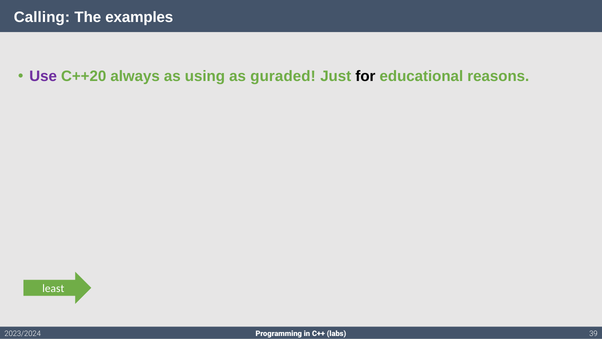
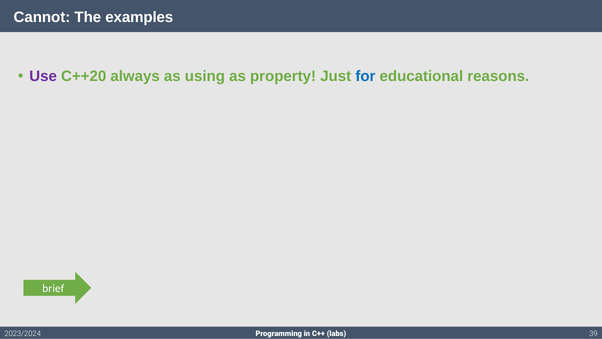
Calling: Calling -> Cannot
guraded: guraded -> property
for colour: black -> blue
least: least -> brief
